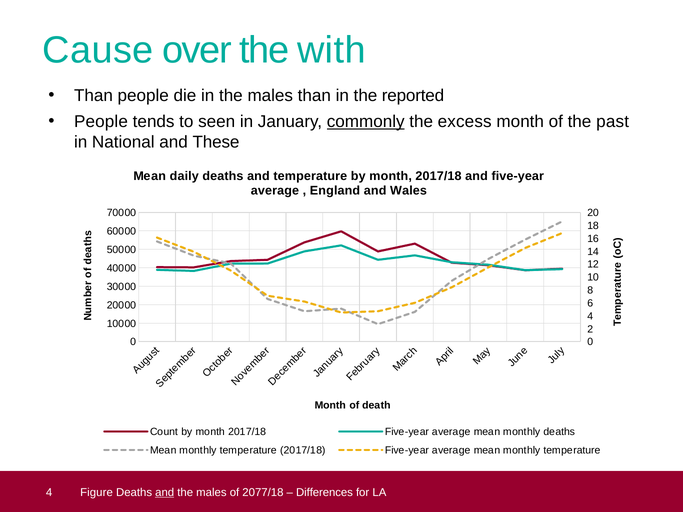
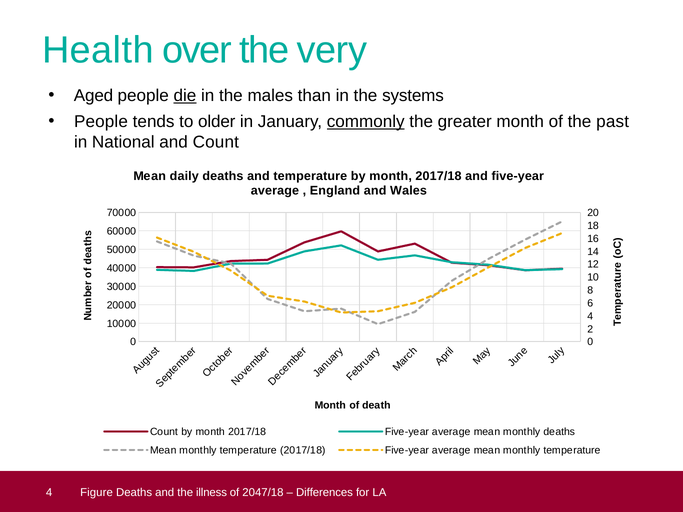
Cause: Cause -> Health
with: with -> very
Than at (93, 96): Than -> Aged
die underline: none -> present
reported: reported -> systems
seen: seen -> older
excess: excess -> greater
and These: These -> Count
and at (165, 492) underline: present -> none
males at (211, 492): males -> illness
2077/18: 2077/18 -> 2047/18
